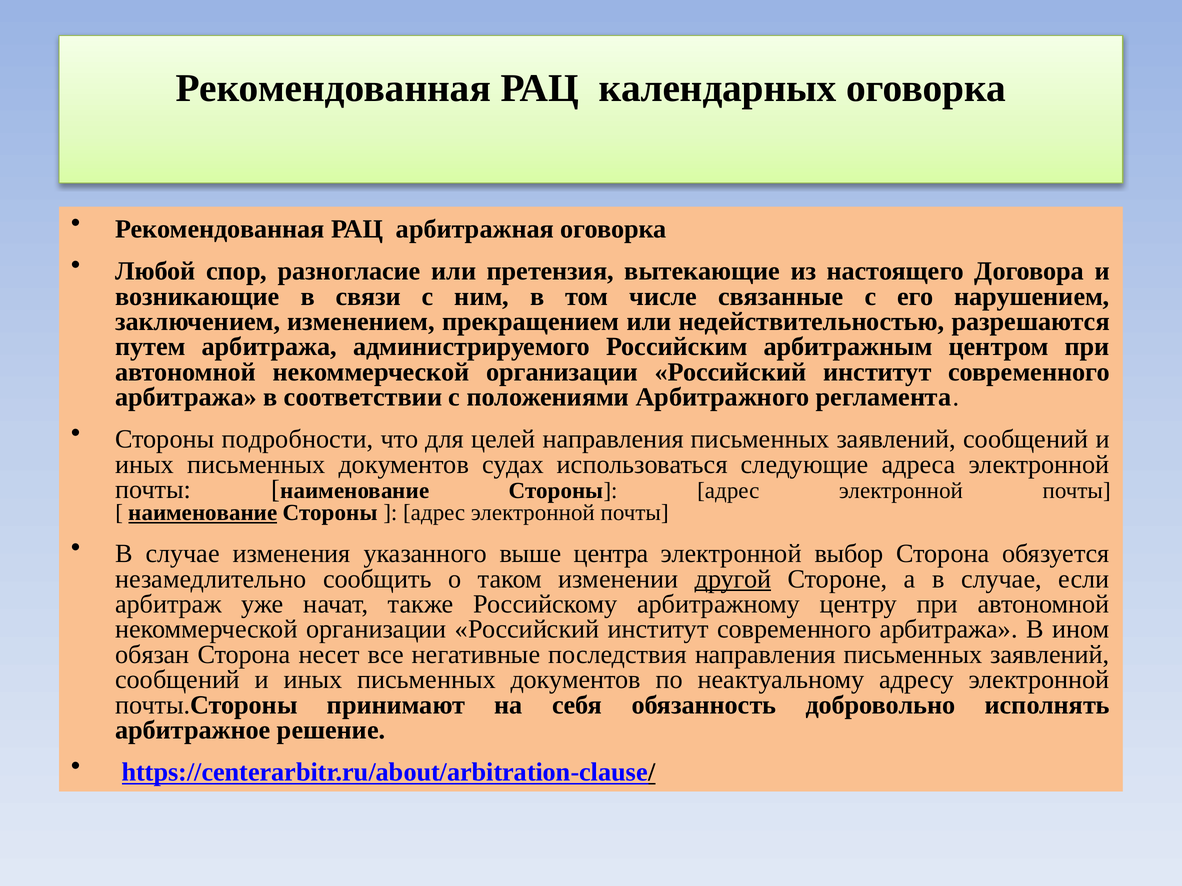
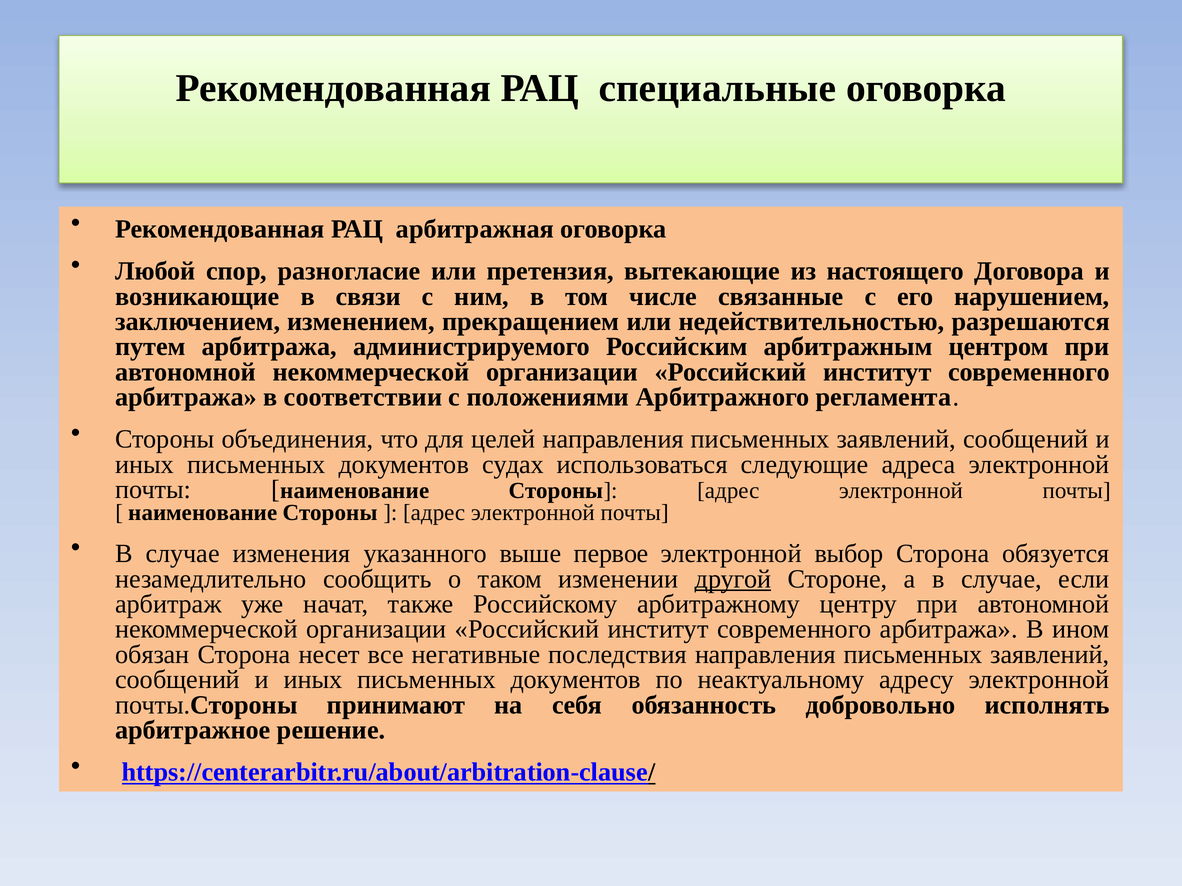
календарных: календарных -> специальные
подробности: подробности -> объединения
наименование at (203, 513) underline: present -> none
центра: центра -> первое
